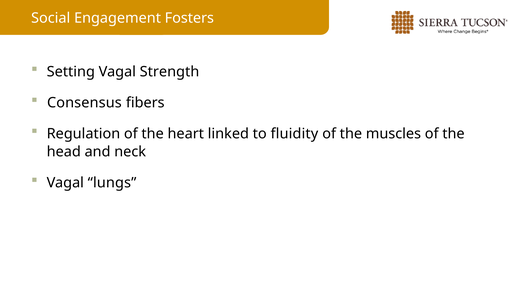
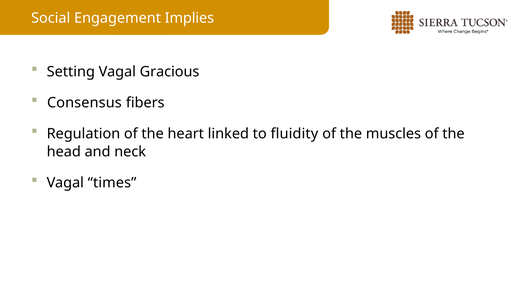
Fosters: Fosters -> Implies
Strength: Strength -> Gracious
lungs: lungs -> times
